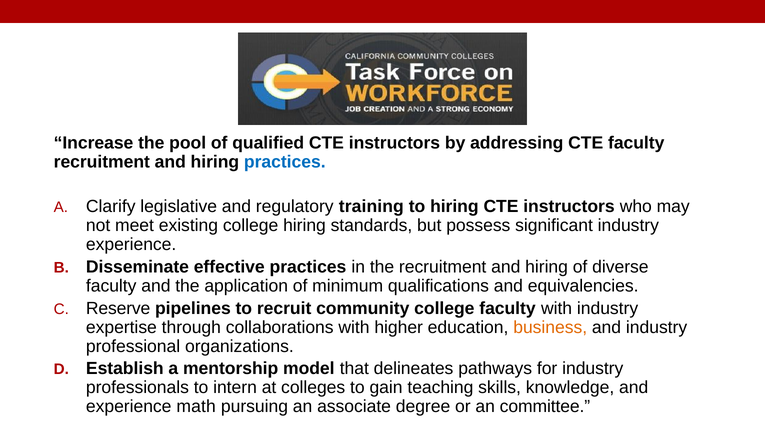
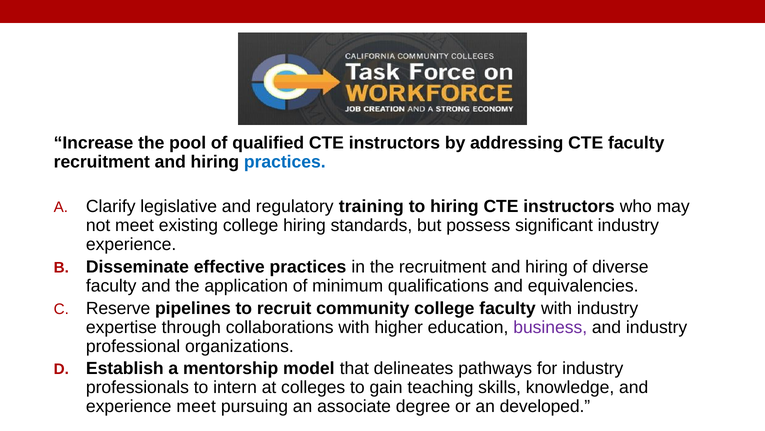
business colour: orange -> purple
experience math: math -> meet
committee: committee -> developed
